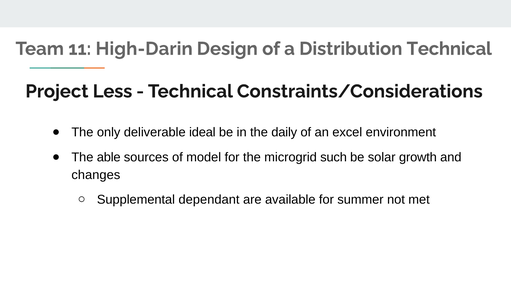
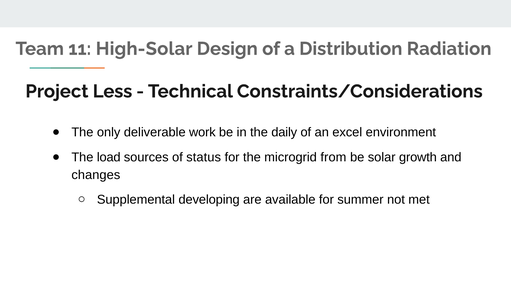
High-Darin: High-Darin -> High-Solar
Distribution Technical: Technical -> Radiation
ideal: ideal -> work
able: able -> load
model: model -> status
such: such -> from
dependant: dependant -> developing
